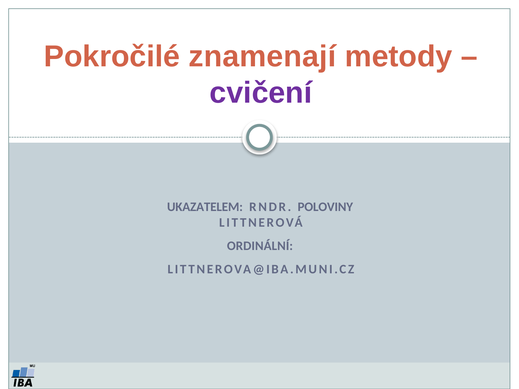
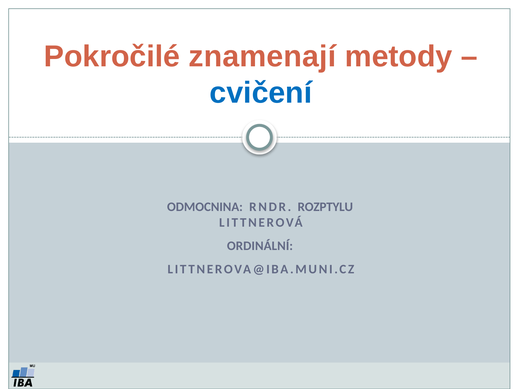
cvičení colour: purple -> blue
UKAZATELEM: UKAZATELEM -> ODMOCNINA
POLOVINY: POLOVINY -> ROZPTYLU
